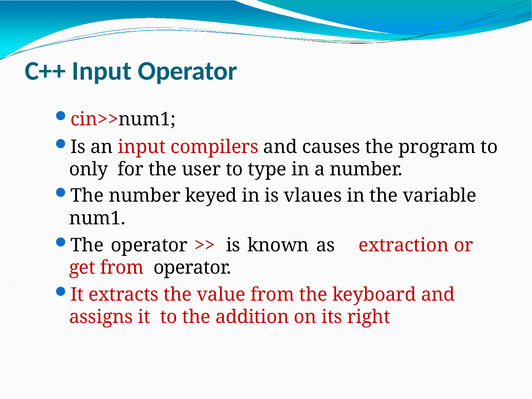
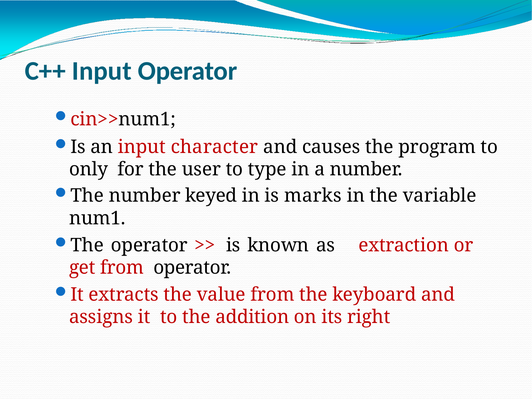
compilers: compilers -> character
vlaues: vlaues -> marks
